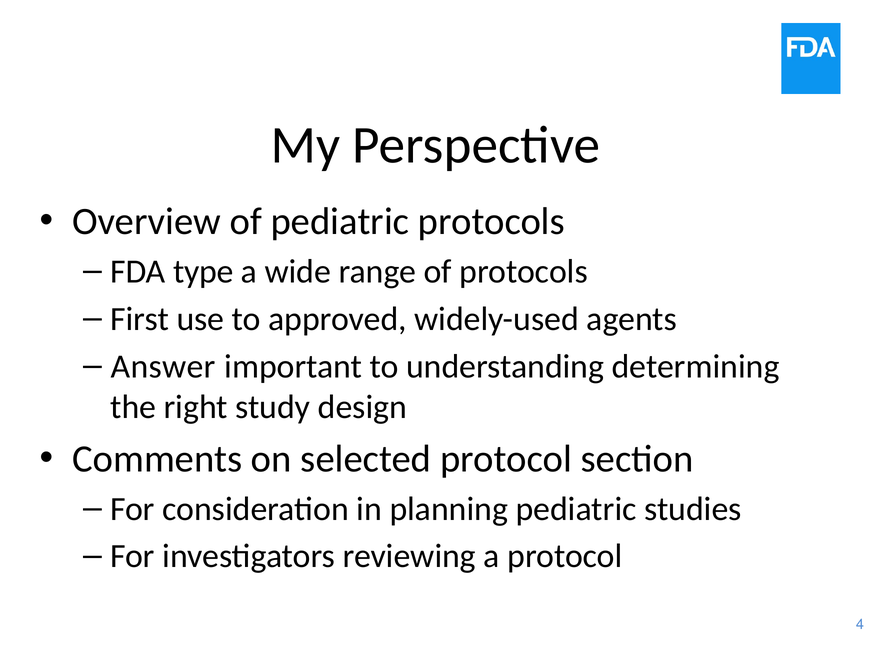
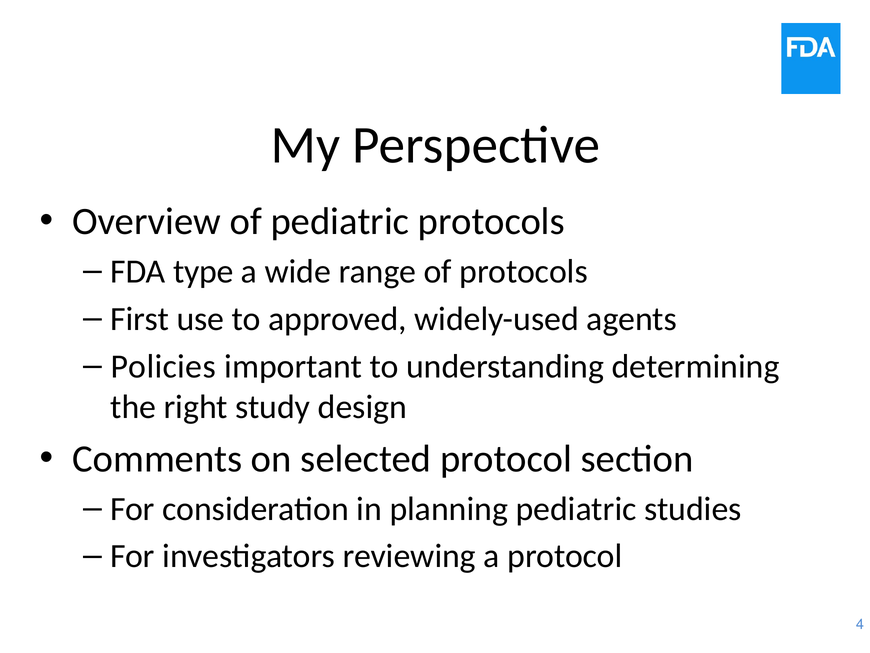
Answer: Answer -> Policies
